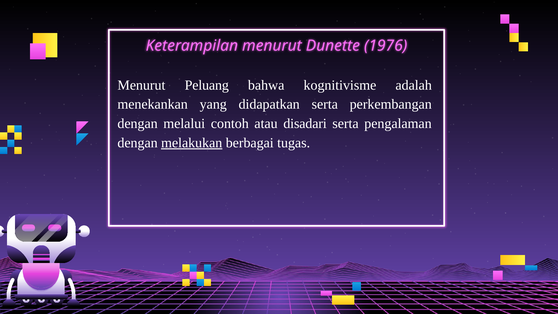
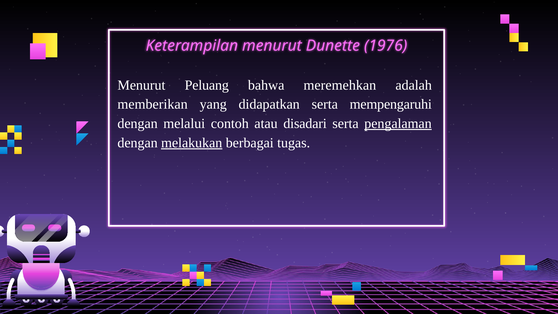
kognitivisme: kognitivisme -> meremehkan
menekankan: menekankan -> memberikan
perkembangan: perkembangan -> mempengaruhi
pengalaman underline: none -> present
